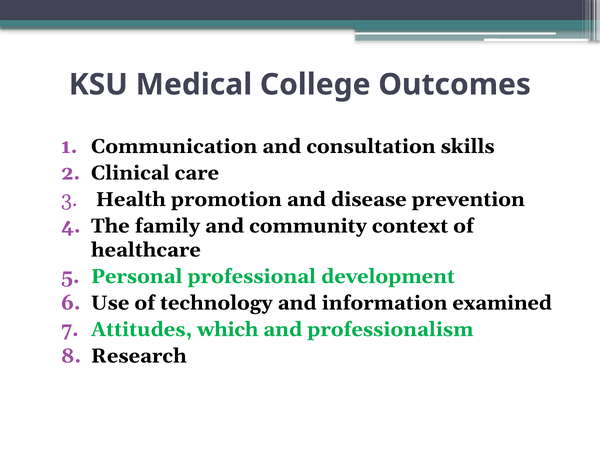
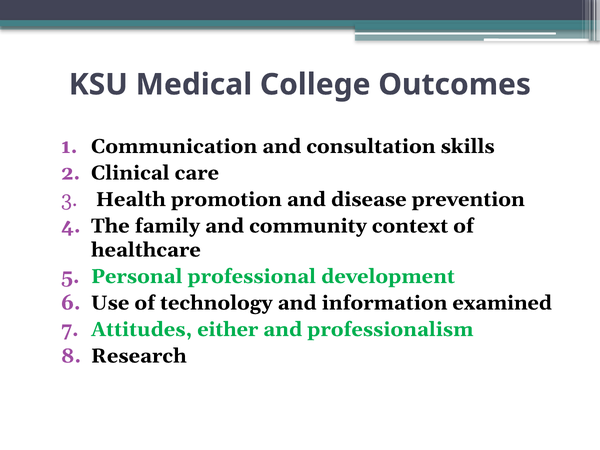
which: which -> either
